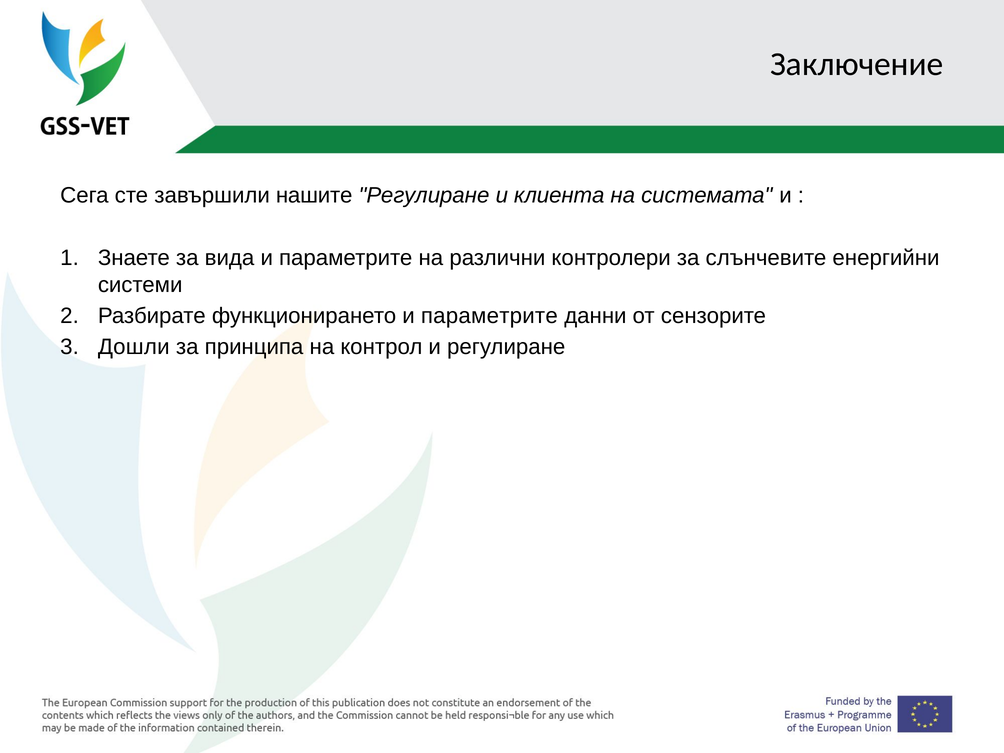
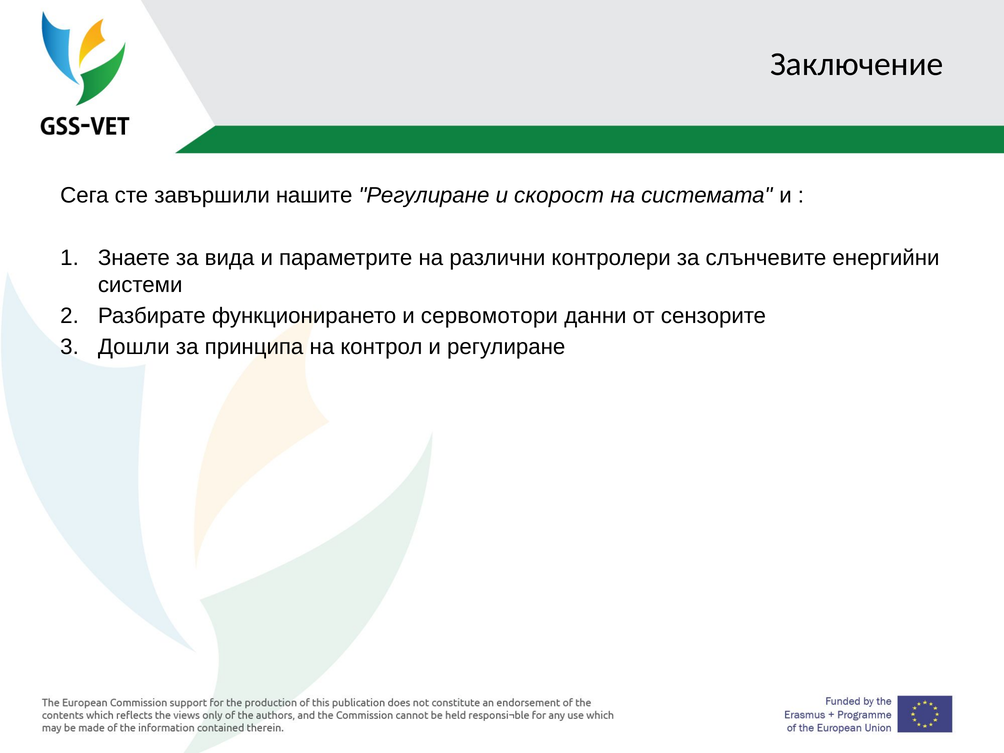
клиента: клиента -> скорост
функционирането и параметрите: параметрите -> сервомотори
